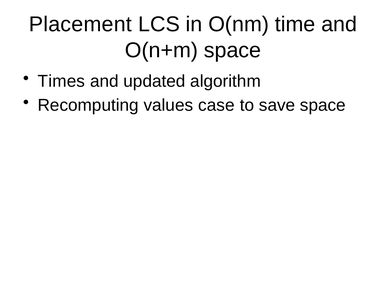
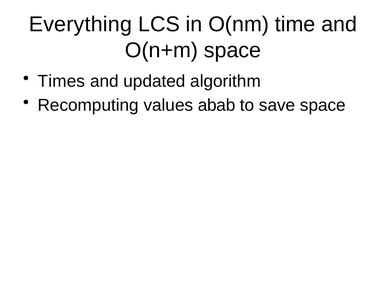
Placement: Placement -> Everything
case: case -> abab
